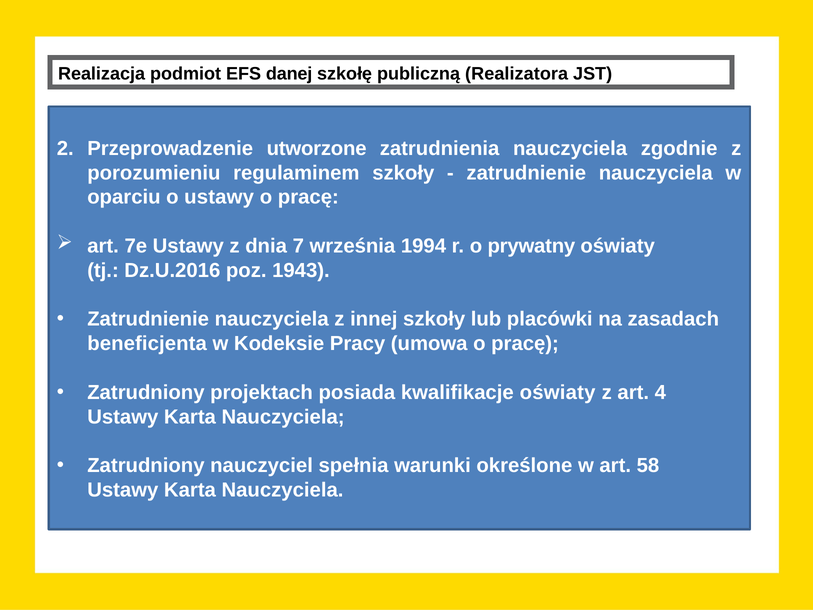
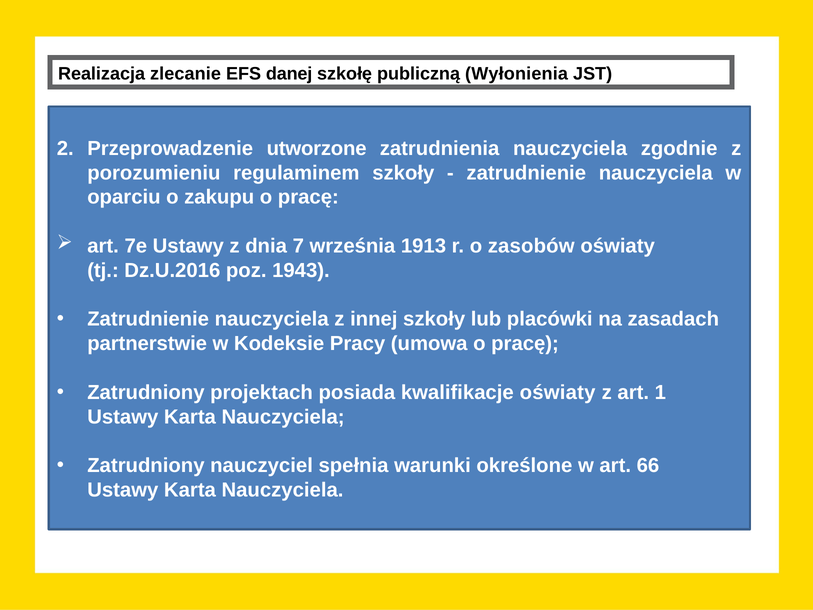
podmiot: podmiot -> zlecanie
Realizatora: Realizatora -> Wyłonienia
o ustawy: ustawy -> zakupu
1994: 1994 -> 1913
prywatny: prywatny -> zasobów
beneficjenta: beneficjenta -> partnerstwie
4: 4 -> 1
58: 58 -> 66
